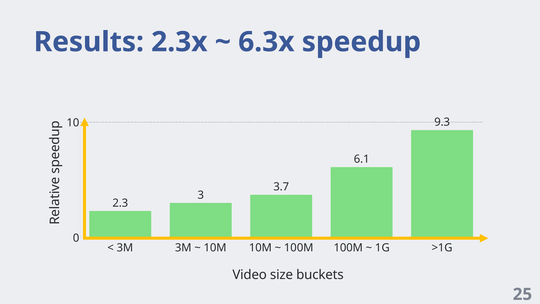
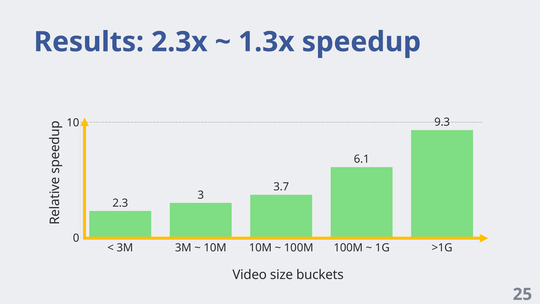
6.3x: 6.3x -> 1.3x
